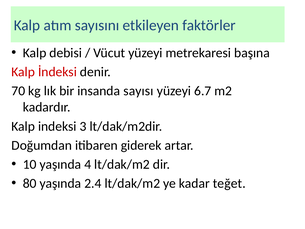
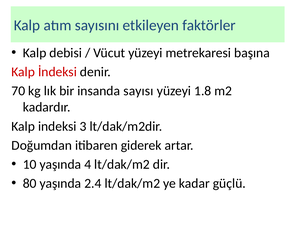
6.7: 6.7 -> 1.8
teğet: teğet -> güçlü
